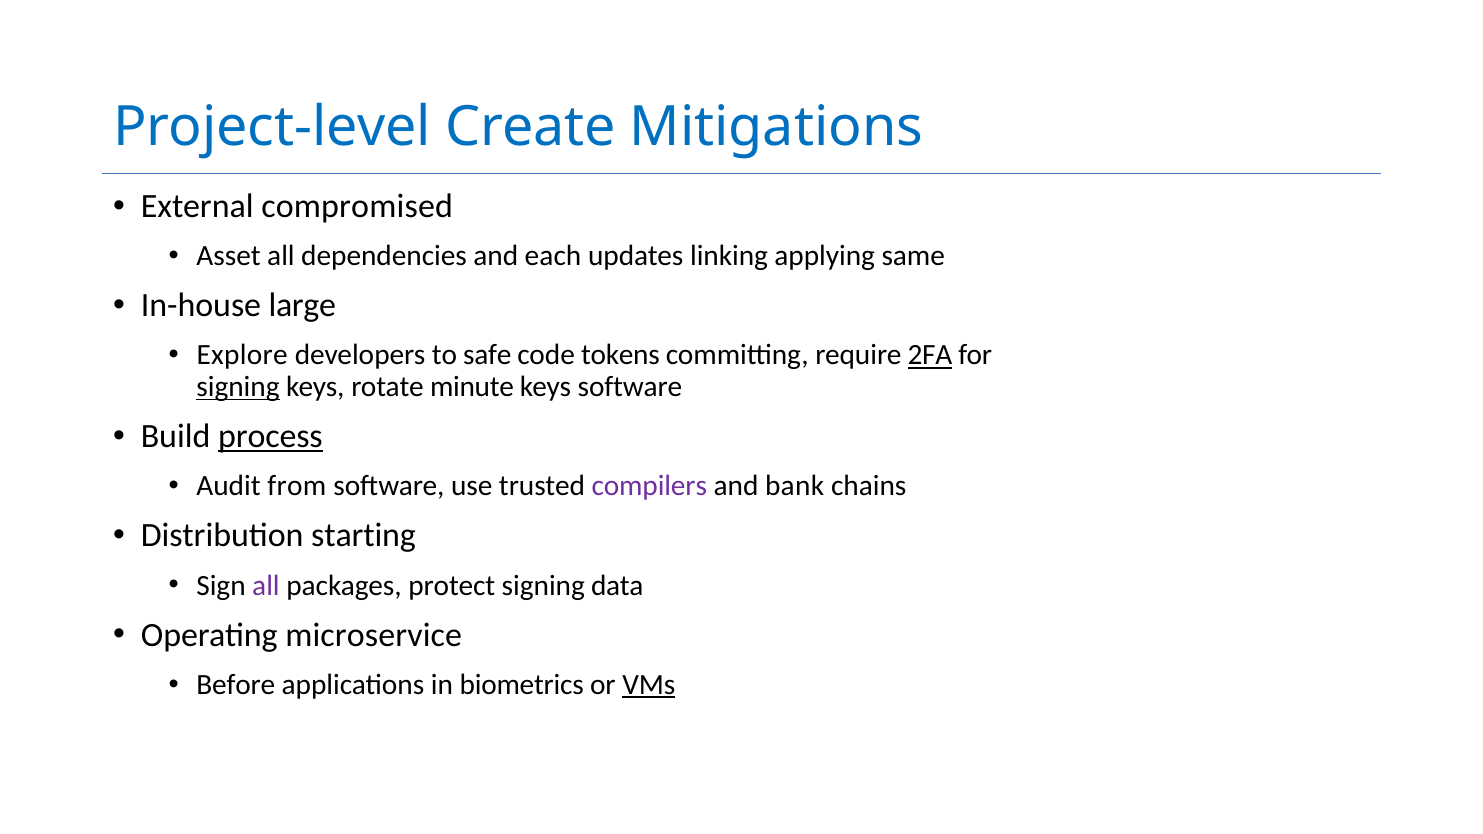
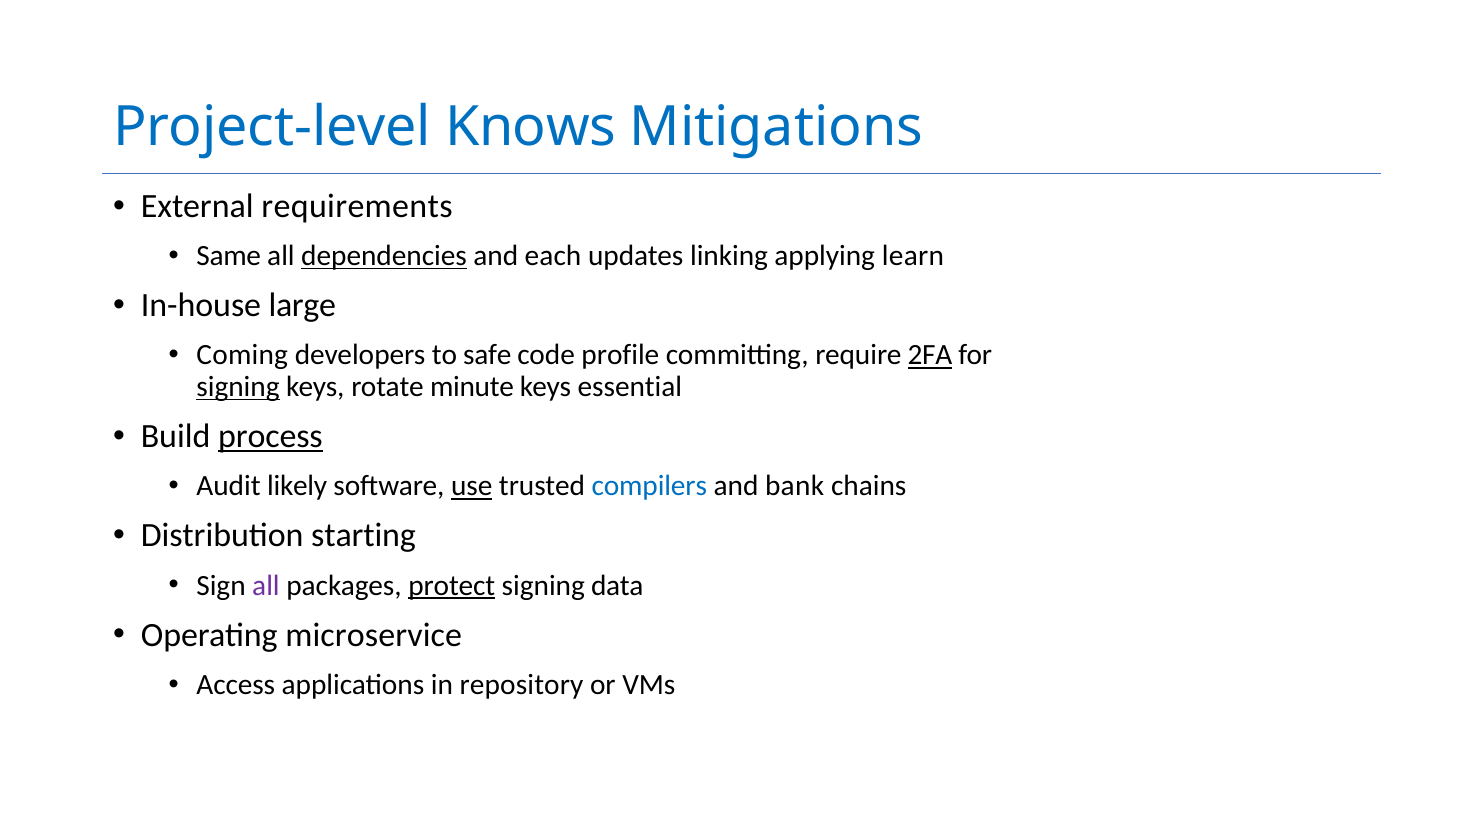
Create: Create -> Knows
compromised: compromised -> requirements
Asset: Asset -> Same
dependencies underline: none -> present
same: same -> learn
Explore: Explore -> Coming
tokens: tokens -> profile
keys software: software -> essential
from: from -> likely
use underline: none -> present
compilers colour: purple -> blue
protect underline: none -> present
Before: Before -> Access
biometrics: biometrics -> repository
VMs underline: present -> none
